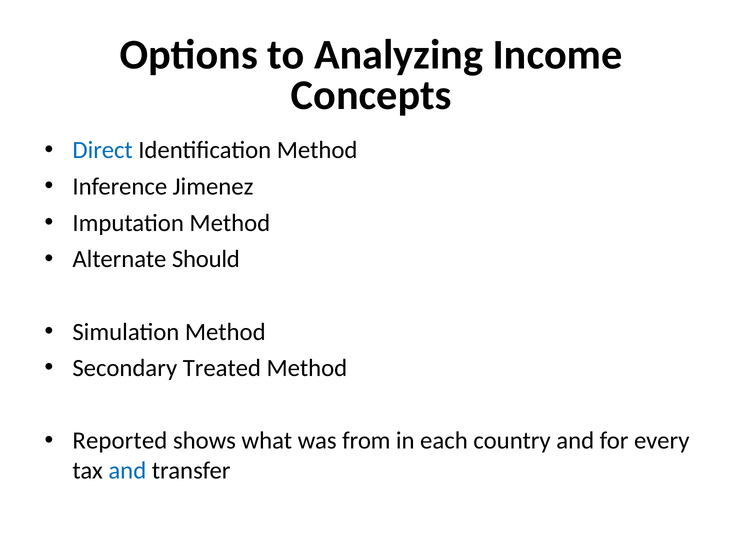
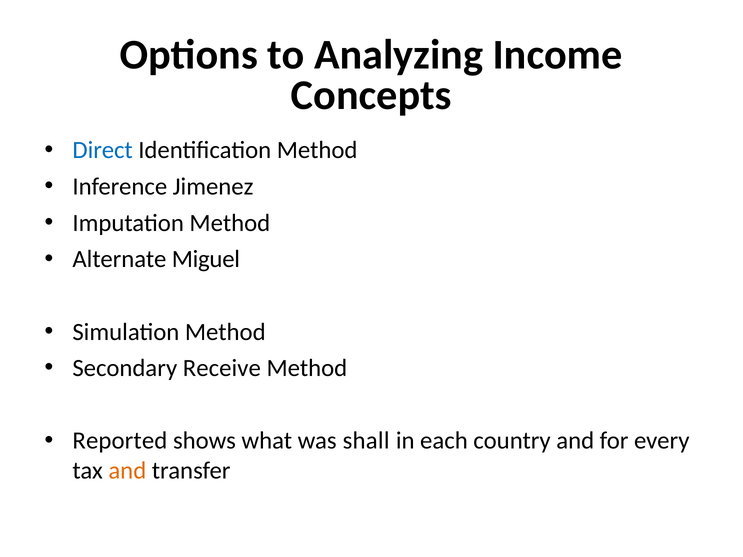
Should: Should -> Miguel
Treated: Treated -> Receive
from: from -> shall
and at (127, 471) colour: blue -> orange
